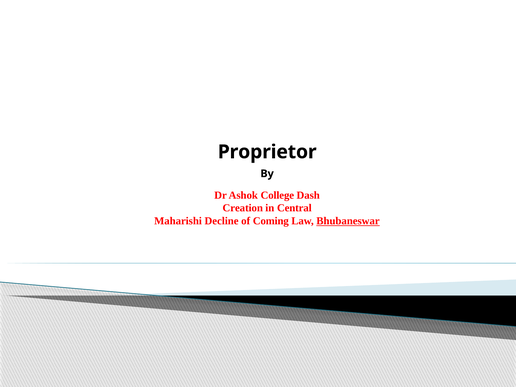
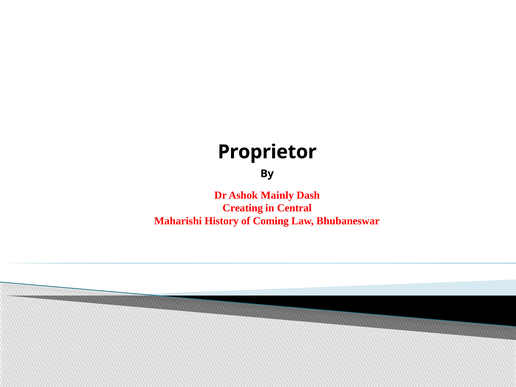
College: College -> Mainly
Creation: Creation -> Creating
Decline: Decline -> History
Bhubaneswar underline: present -> none
